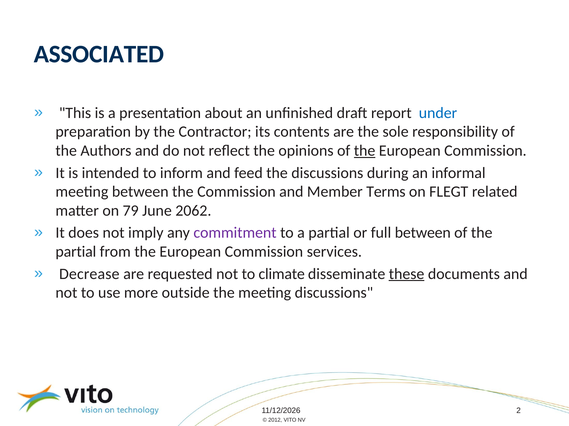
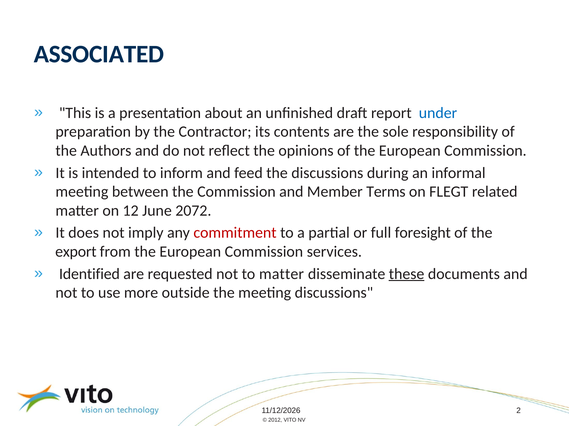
the at (365, 151) underline: present -> none
79: 79 -> 12
2062: 2062 -> 2072
commitment colour: purple -> red
full between: between -> foresight
partial at (76, 252): partial -> export
Decrease: Decrease -> Identified
to climate: climate -> matter
